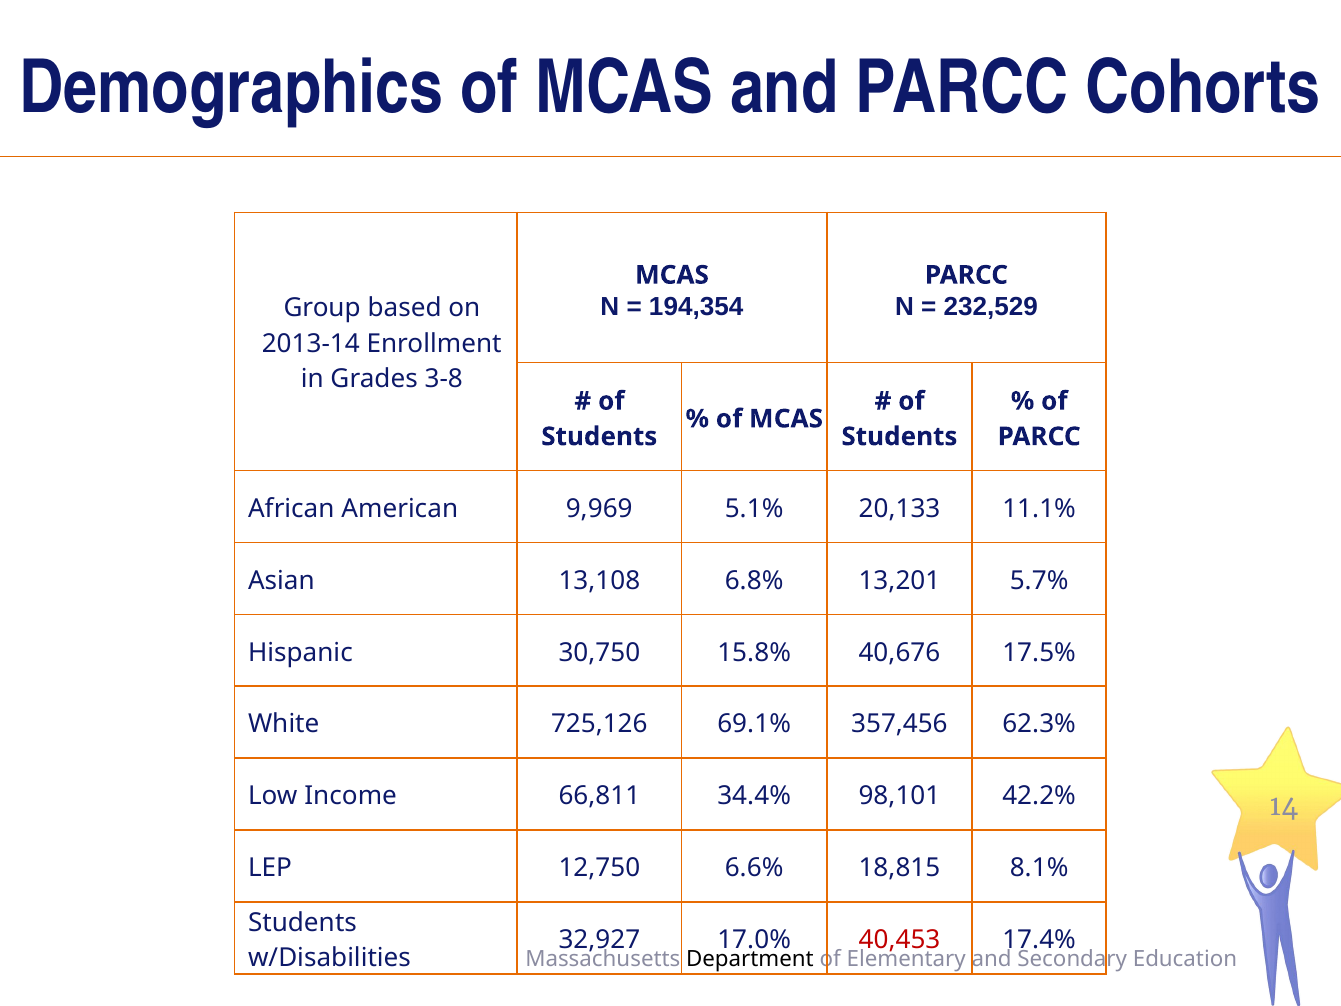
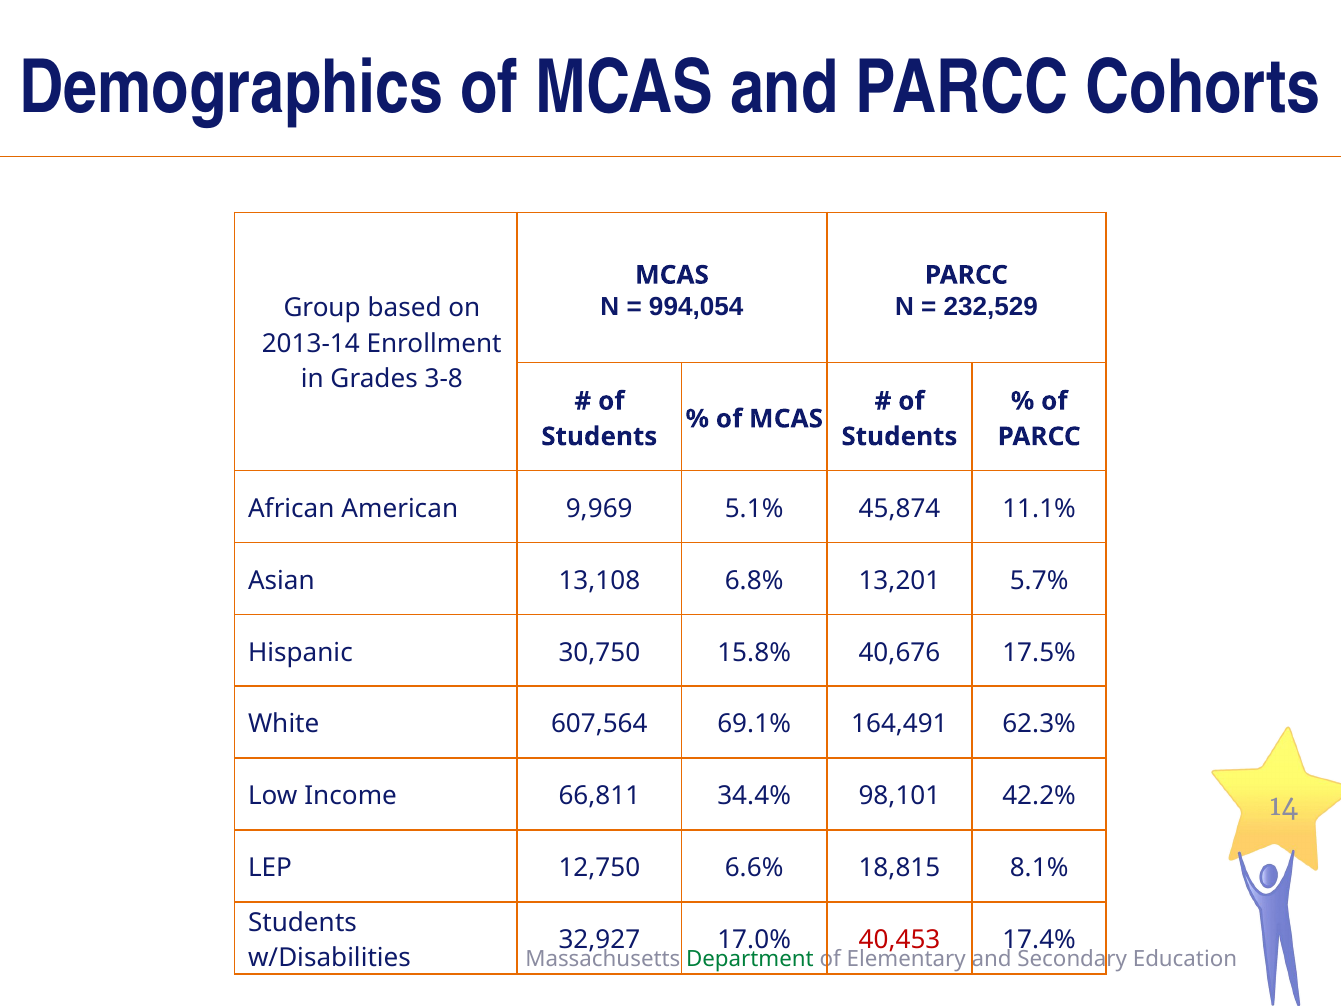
194,354: 194,354 -> 994,054
20,133: 20,133 -> 45,874
725,126: 725,126 -> 607,564
357,456: 357,456 -> 164,491
Department colour: black -> green
